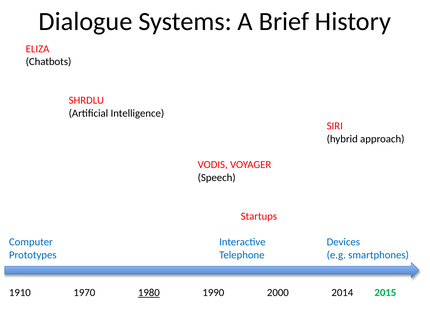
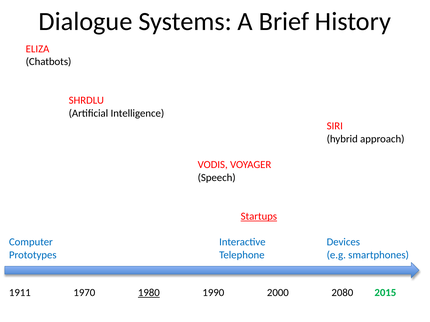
Startups underline: none -> present
1910: 1910 -> 1911
2014: 2014 -> 2080
